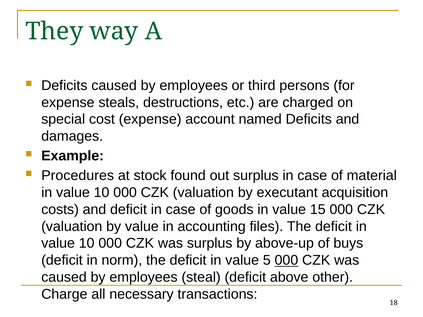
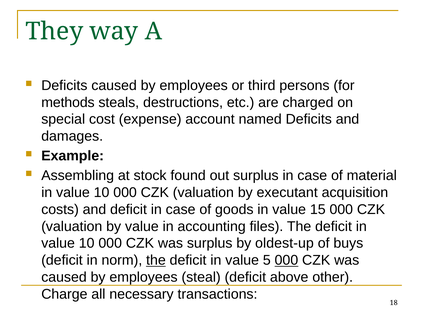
expense at (68, 103): expense -> methods
Procedures: Procedures -> Assembling
above-up: above-up -> oldest-up
the at (156, 260) underline: none -> present
